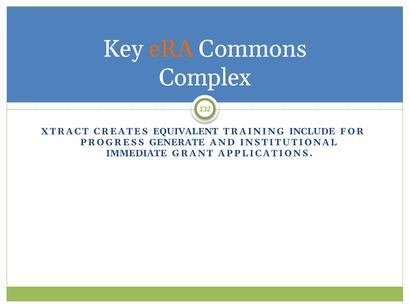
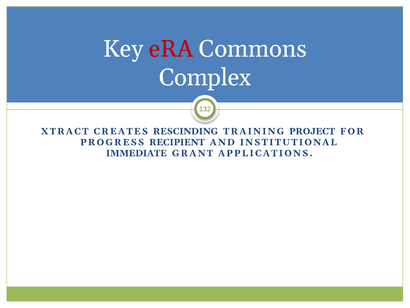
eRA colour: orange -> red
EQUIVALENT: EQUIVALENT -> RESCINDING
INCLUDE: INCLUDE -> PROJECT
GENERATE: GENERATE -> RECIPIENT
